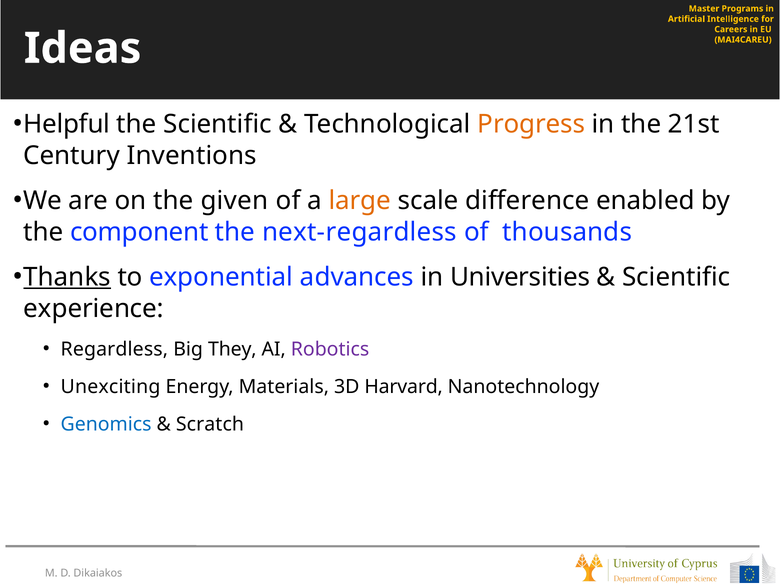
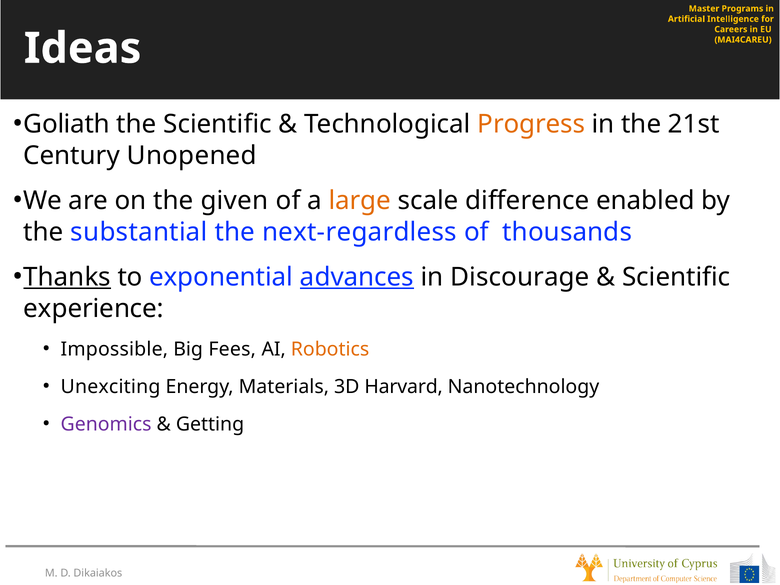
Helpful: Helpful -> Goliath
Inventions: Inventions -> Unopened
component: component -> substantial
advances underline: none -> present
Universities: Universities -> Discourage
Regardless: Regardless -> Impossible
They: They -> Fees
Robotics colour: purple -> orange
Genomics colour: blue -> purple
Scratch: Scratch -> Getting
